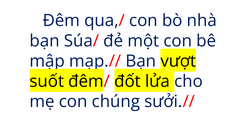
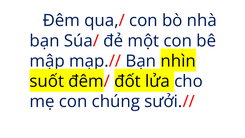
vượt: vượt -> nhìn
